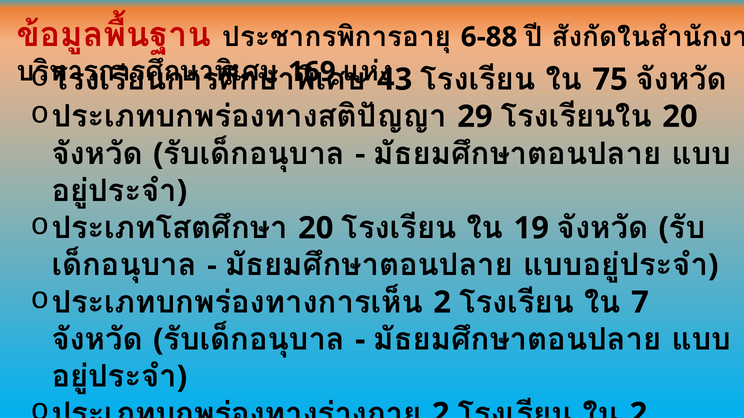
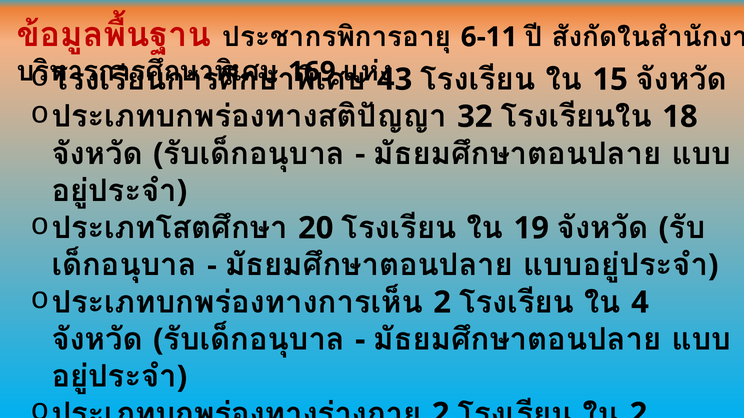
6-88: 6-88 -> 6-11
75: 75 -> 15
29: 29 -> 32
20 at (680, 117): 20 -> 18
7: 7 -> 4
